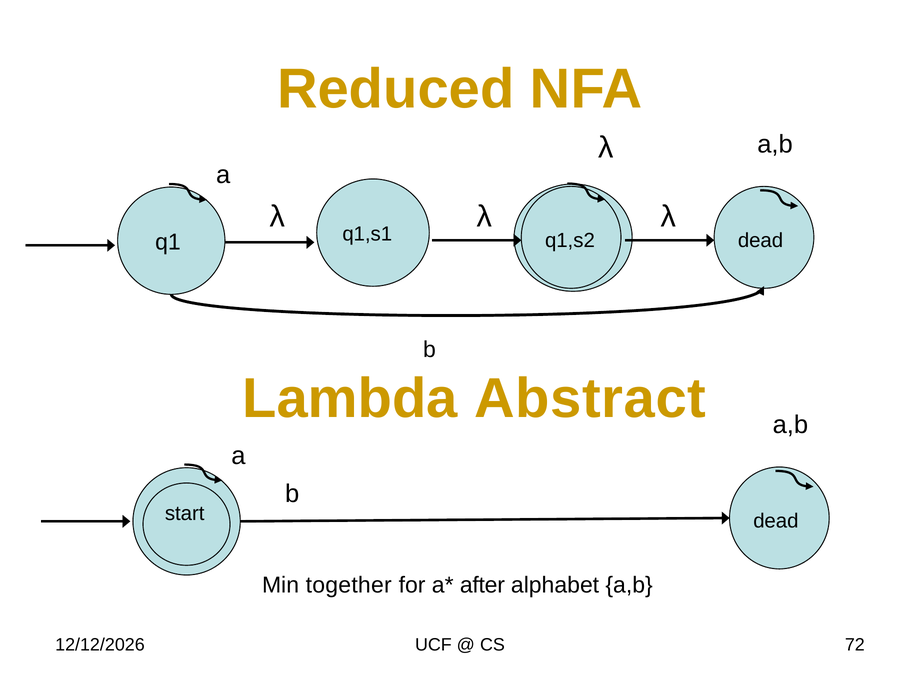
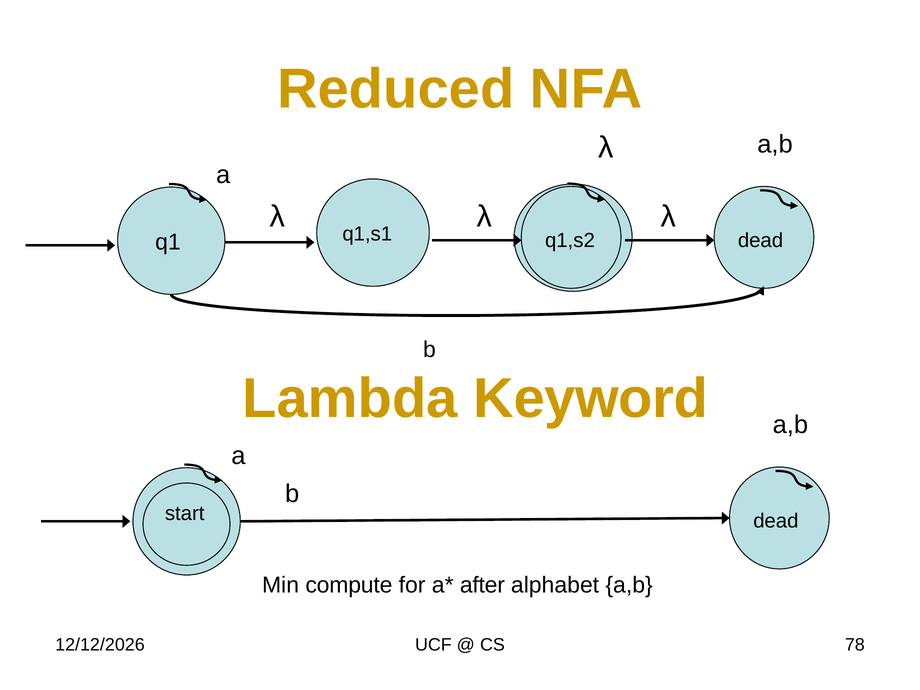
Abstract: Abstract -> Keyword
together: together -> compute
72: 72 -> 78
